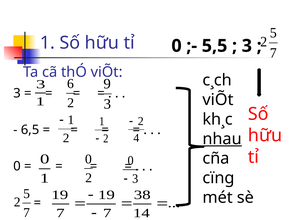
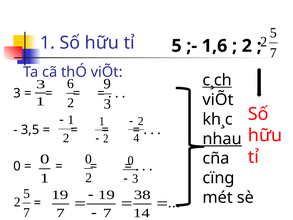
tỉ 0: 0 -> 5
5,5: 5,5 -> 1,6
3 at (247, 46): 3 -> 2
c¸ch underline: none -> present
6,5: 6,5 -> 3,5
